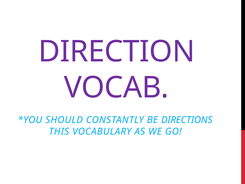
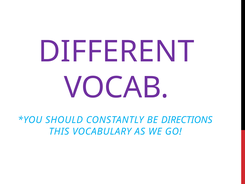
DIRECTION: DIRECTION -> DIFFERENT
